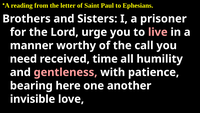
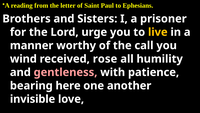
live colour: pink -> yellow
need: need -> wind
time: time -> rose
